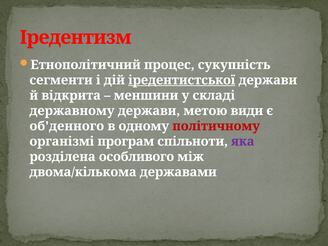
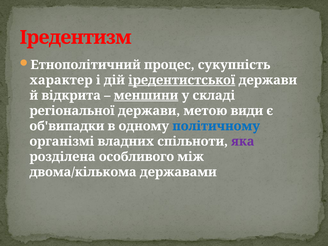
сегменти: сегменти -> характер
меншини underline: none -> present
державному: державному -> регіональної
об'денного: об'денного -> об'випадки
політичному colour: red -> blue
програм: програм -> владних
